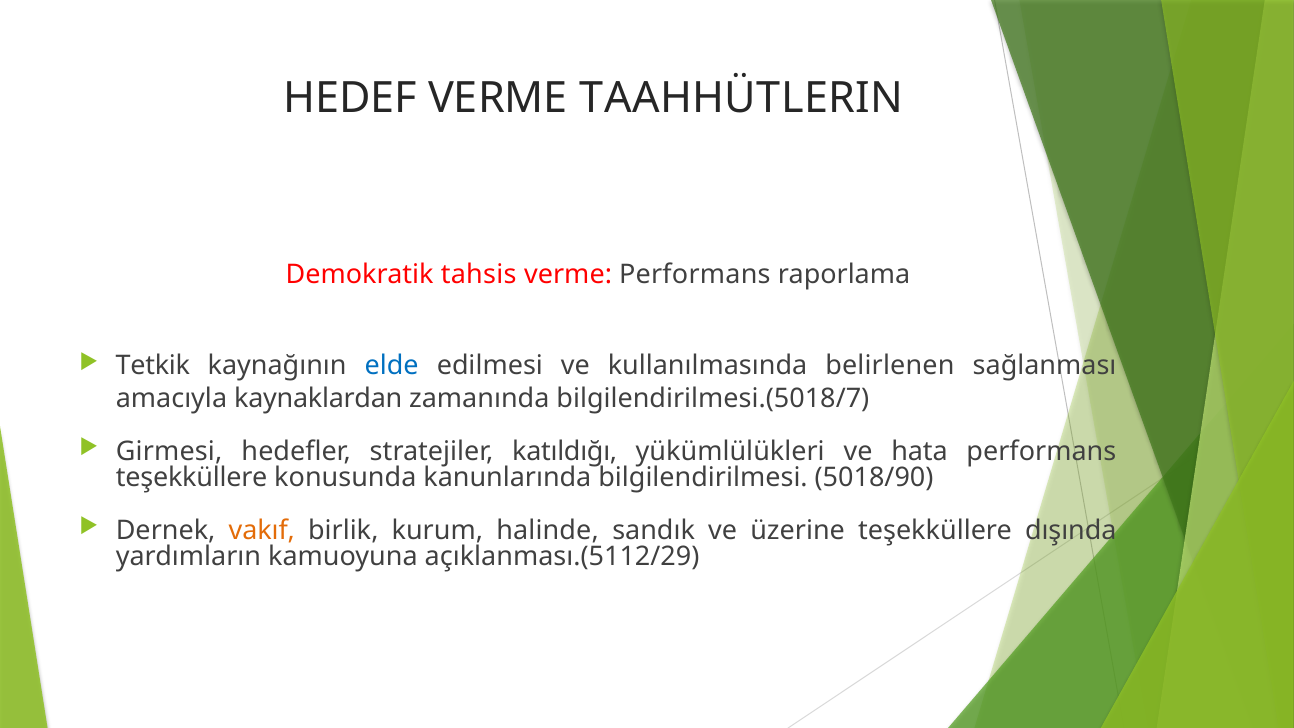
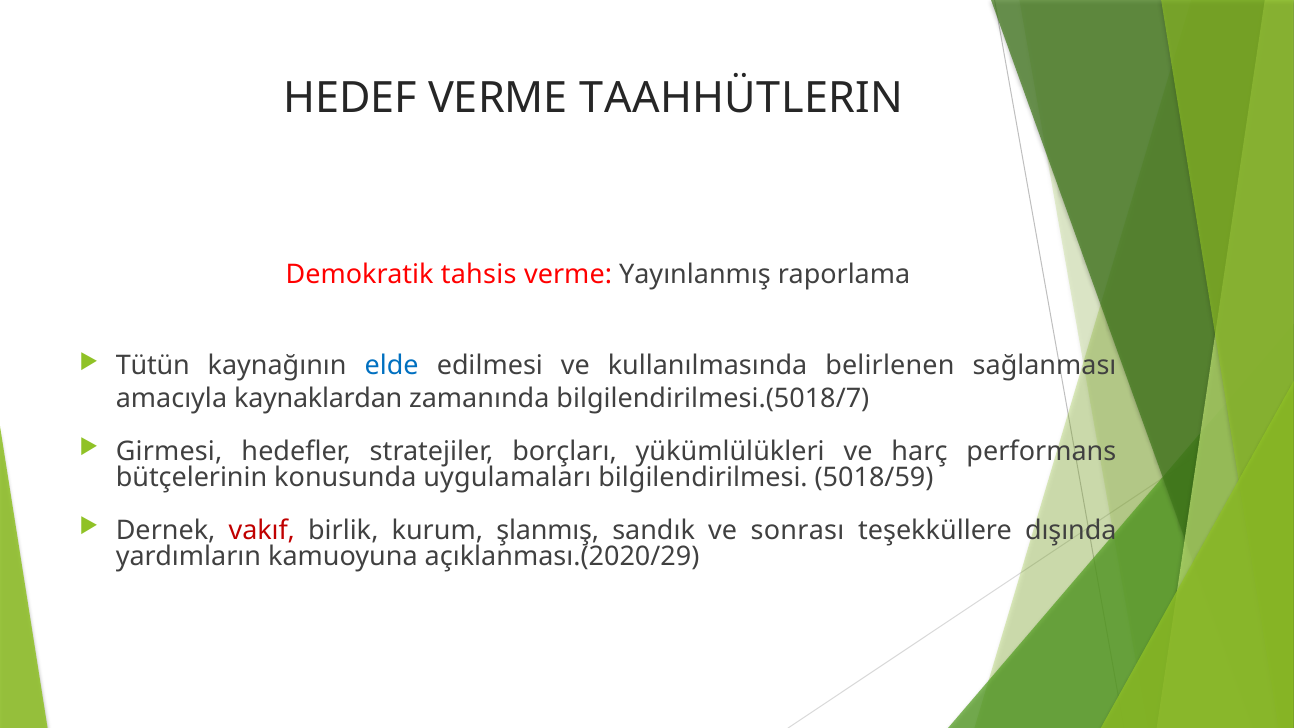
verme Performans: Performans -> Yayınlanmış
Tetkik: Tetkik -> Tütün
katıldığı: katıldığı -> borçları
hata: hata -> harç
teşekküllere at (192, 477): teşekküllere -> bütçelerinin
kanunlarında: kanunlarında -> uygulamaları
5018/90: 5018/90 -> 5018/59
vakıf colour: orange -> red
halinde: halinde -> şlanmış
üzerine: üzerine -> sonrası
açıklanması.(5112/29: açıklanması.(5112/29 -> açıklanması.(2020/29
